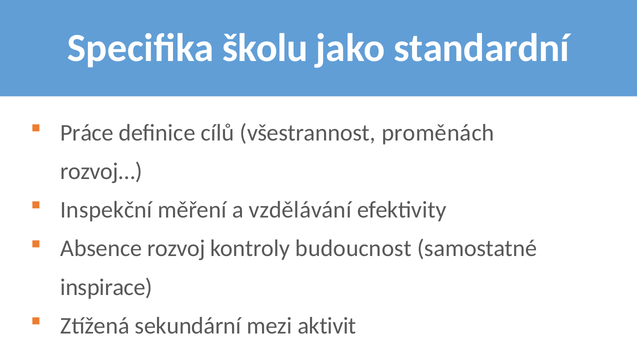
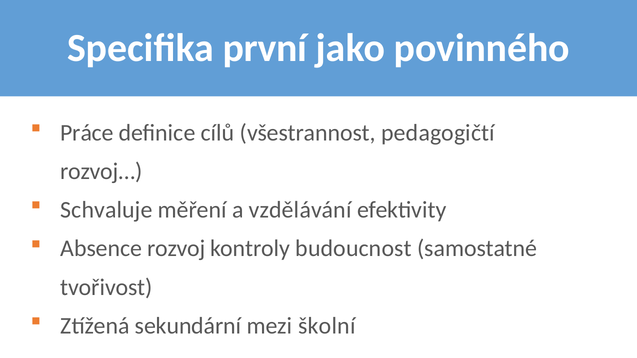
školu: školu -> první
standardní: standardní -> povinného
proměnách: proměnách -> pedagogičtí
Inspekční: Inspekční -> Schvaluje
inspirace: inspirace -> tvořivost
aktivit: aktivit -> školní
